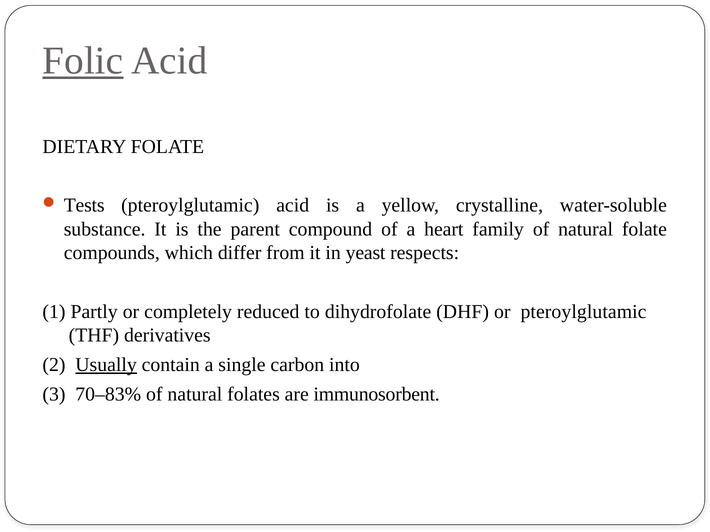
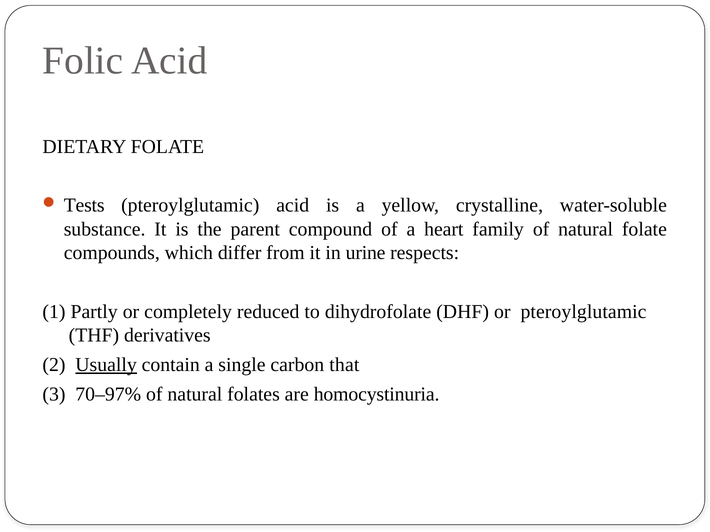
Folic underline: present -> none
yeast: yeast -> urine
into: into -> that
70–83%: 70–83% -> 70–97%
immunosorbent: immunosorbent -> homocystinuria
